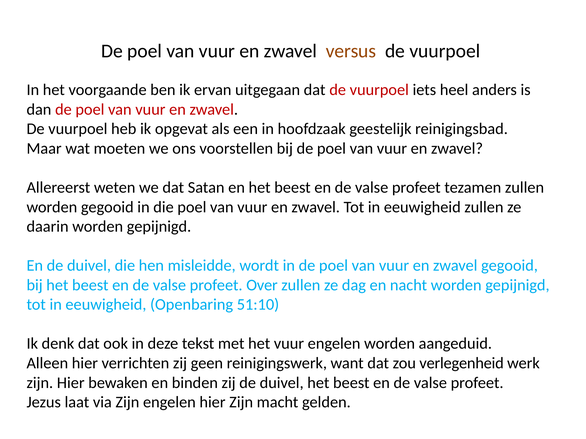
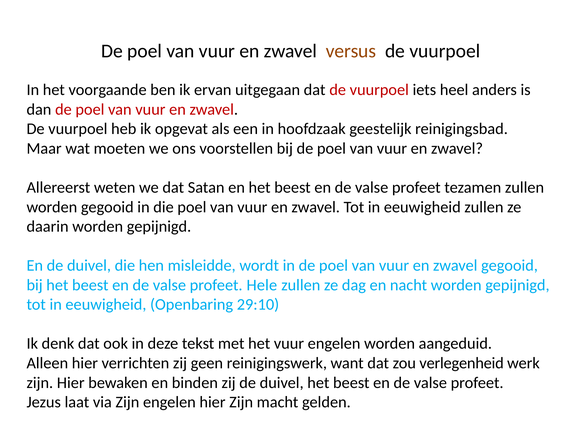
Over: Over -> Hele
51:10: 51:10 -> 29:10
